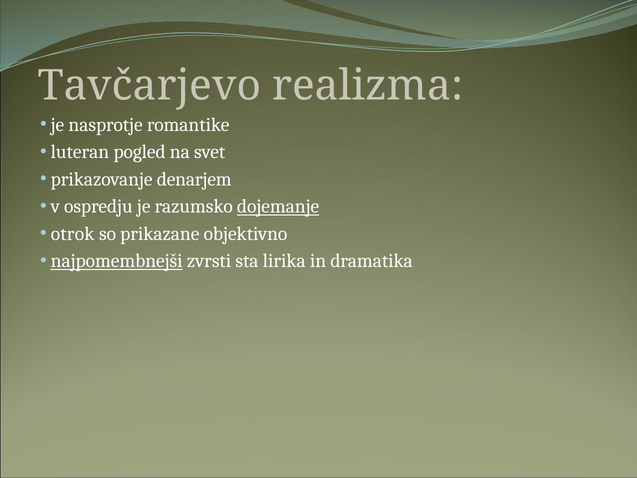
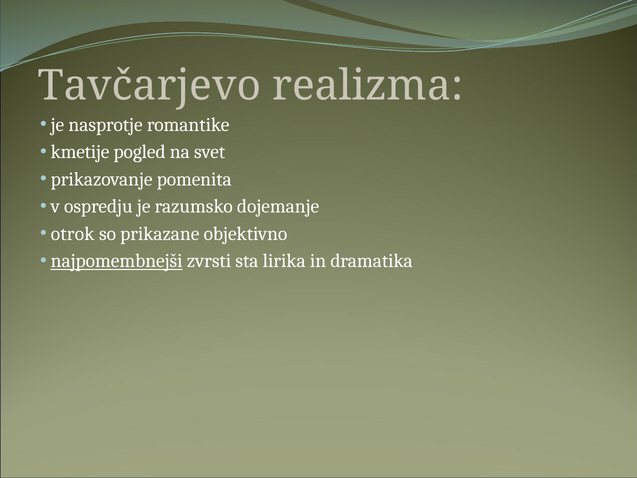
luteran: luteran -> kmetije
denarjem: denarjem -> pomenita
dojemanje underline: present -> none
